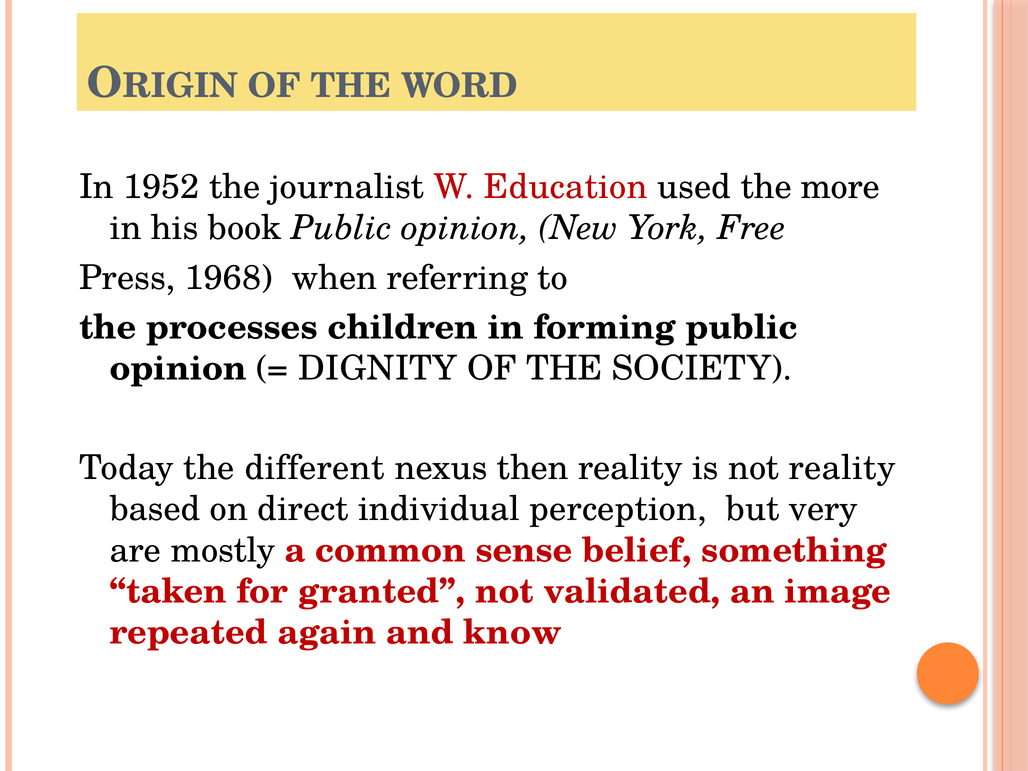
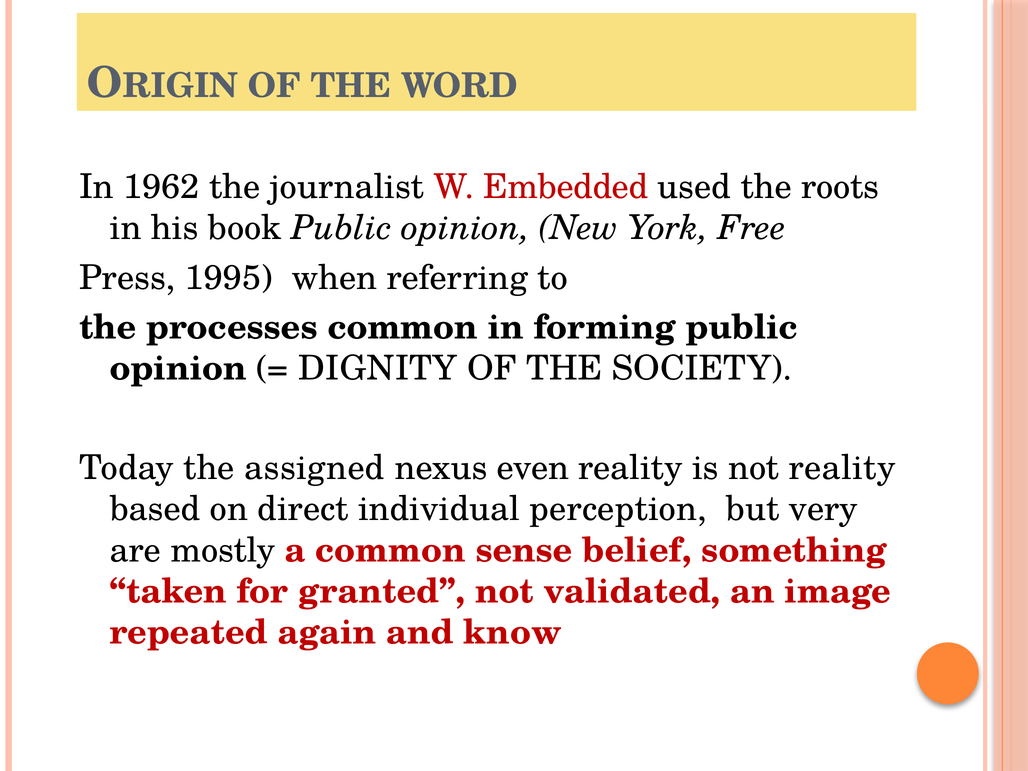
1952: 1952 -> 1962
Education: Education -> Embedded
more: more -> roots
1968: 1968 -> 1995
processes children: children -> common
different: different -> assigned
then: then -> even
